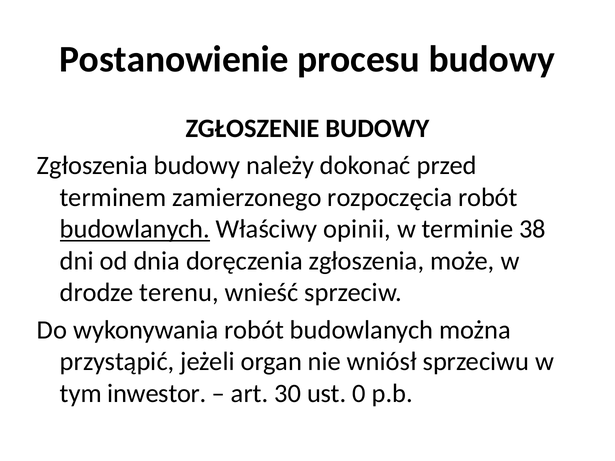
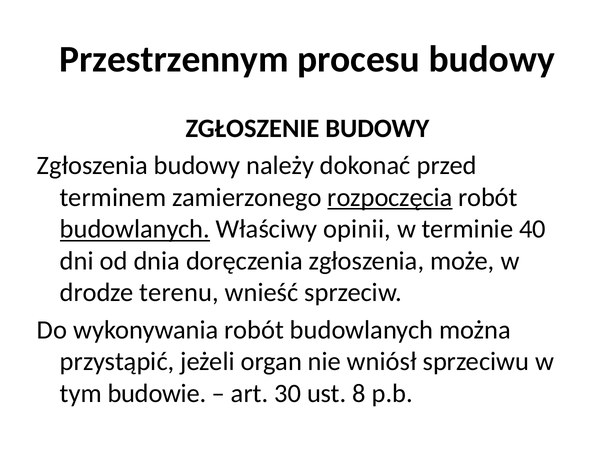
Postanowienie: Postanowienie -> Przestrzennym
rozpoczęcia underline: none -> present
38: 38 -> 40
inwestor: inwestor -> budowie
0: 0 -> 8
